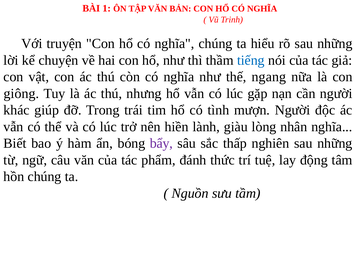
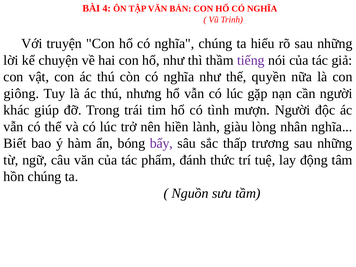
1: 1 -> 4
tiếng colour: blue -> purple
ngang: ngang -> quyền
nghiên: nghiên -> trương
